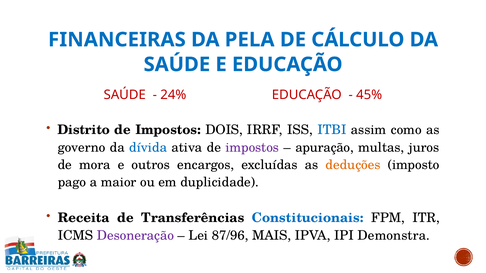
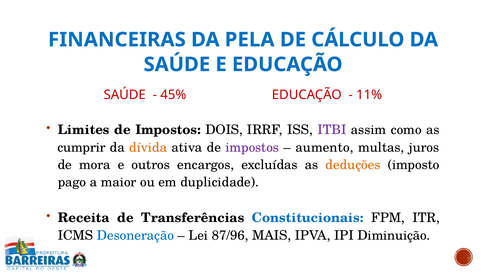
24%: 24% -> 45%
45%: 45% -> 11%
Distrito: Distrito -> Limites
ITBI colour: blue -> purple
governo: governo -> cumprir
dívida colour: blue -> orange
apuração: apuração -> aumento
Desoneração colour: purple -> blue
Demonstra: Demonstra -> Diminuição
